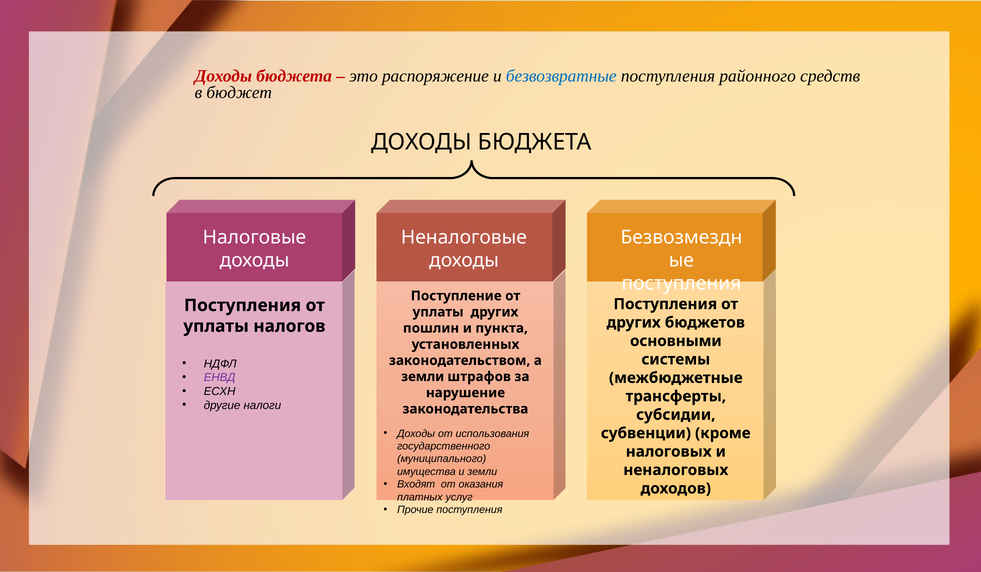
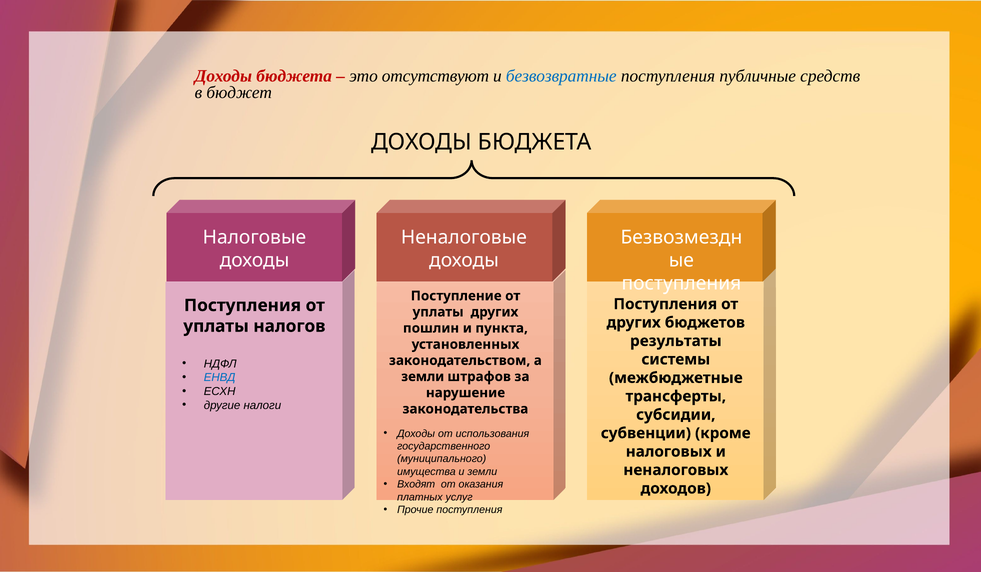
распоряжение: распоряжение -> отсутствуют
районного: районного -> публичные
основными: основными -> результаты
ЕНВД colour: purple -> blue
